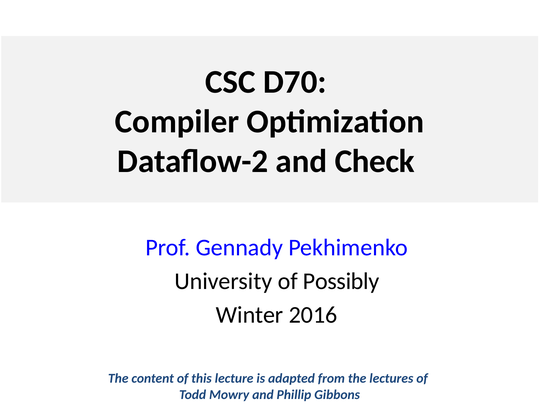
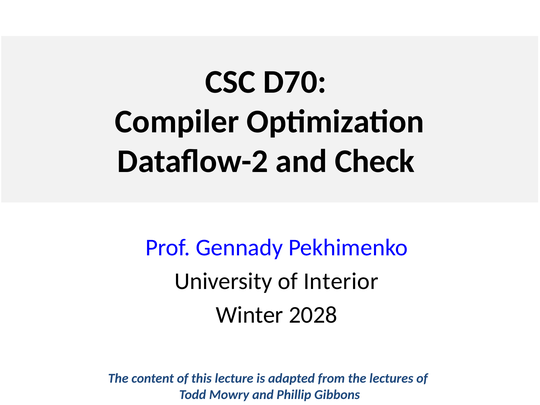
Possibly: Possibly -> Interior
2016: 2016 -> 2028
